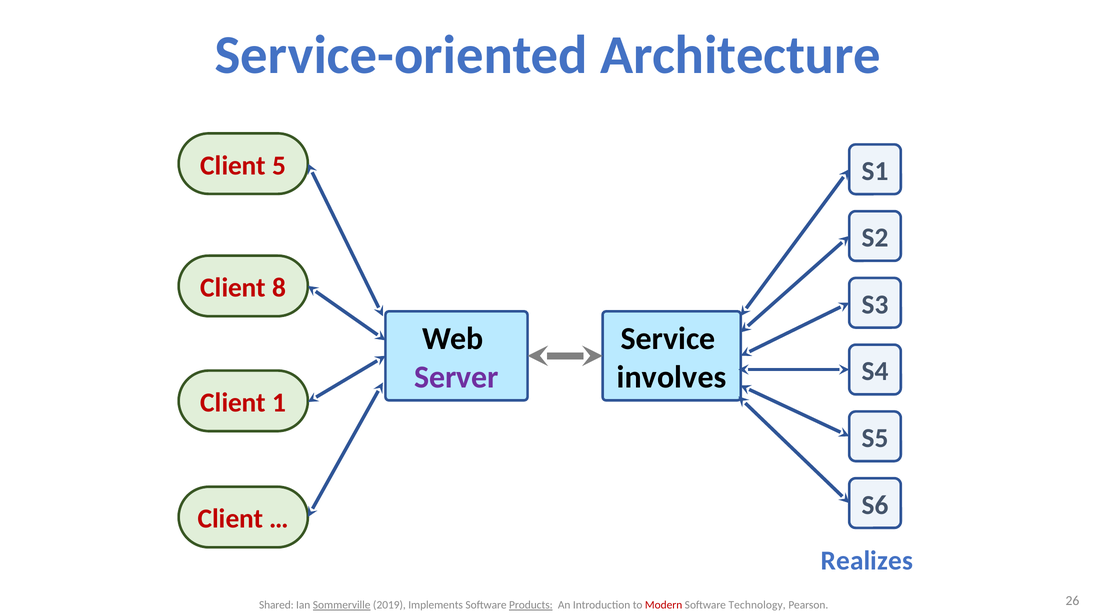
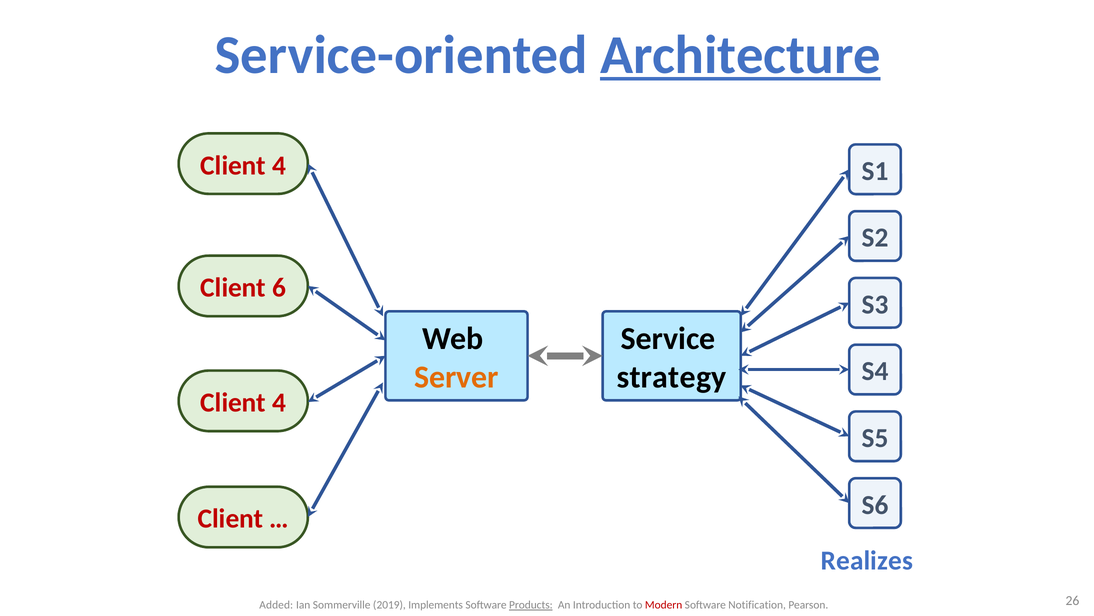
Architecture underline: none -> present
5 at (279, 165): 5 -> 4
8: 8 -> 6
Server colour: purple -> orange
involves: involves -> strategy
1 at (279, 402): 1 -> 4
Shared: Shared -> Added
Sommerville underline: present -> none
Technology: Technology -> Notification
